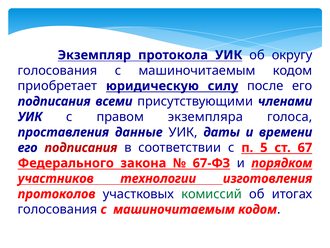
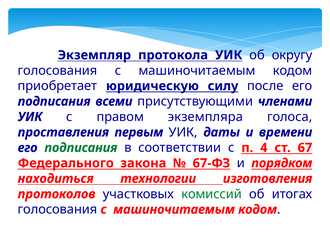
данные: данные -> первым
подписания at (81, 147) colour: red -> green
5: 5 -> 4
участников: участников -> находиться
